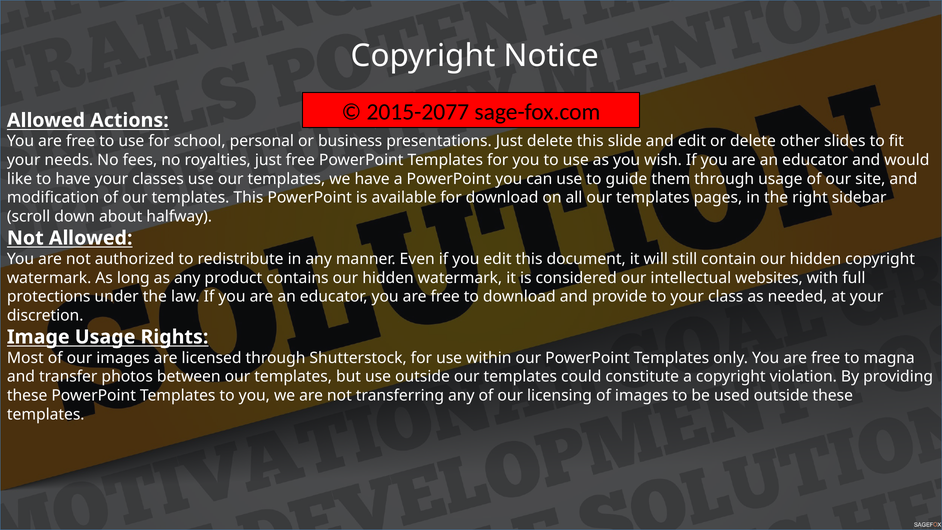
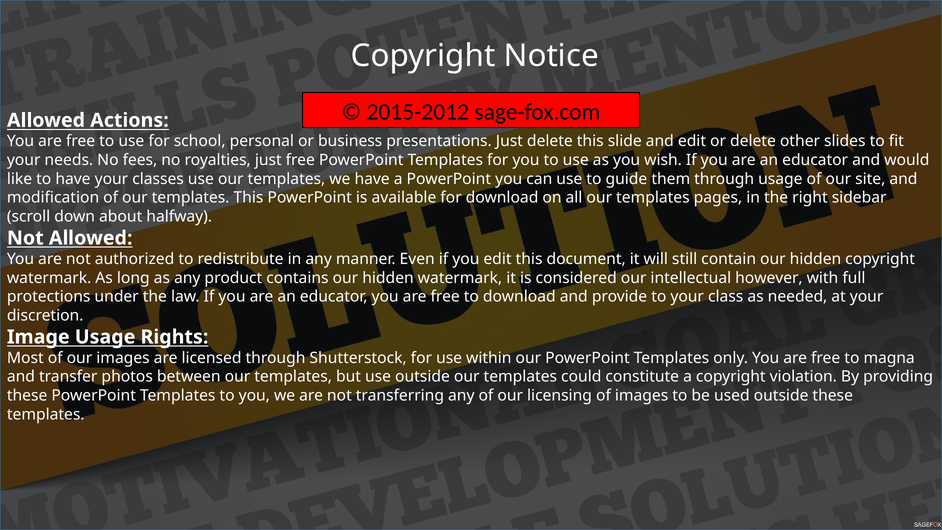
2015-2077: 2015-2077 -> 2015-2012
websites: websites -> however
